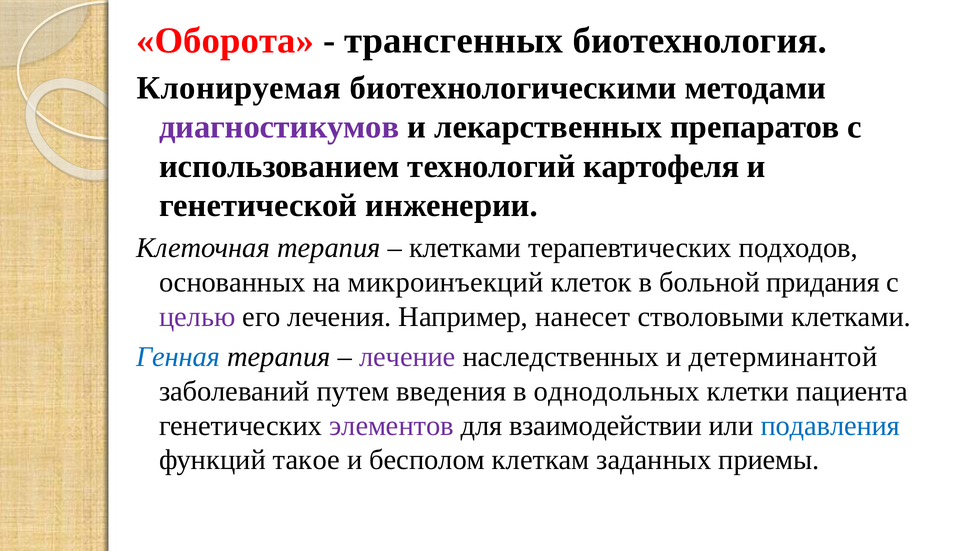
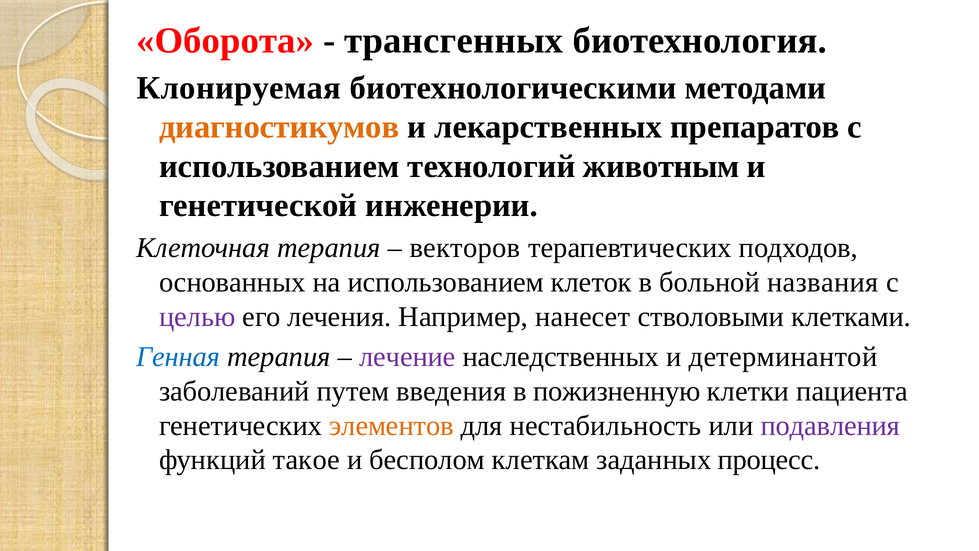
диагностикумов colour: purple -> orange
картофеля: картофеля -> животным
клетками at (465, 248): клетками -> векторов
на микроинъекций: микроинъекций -> использованием
придания: придания -> названия
однодольных: однодольных -> пожизненную
элементов colour: purple -> orange
взаимодействии: взаимодействии -> нестабильность
подавления colour: blue -> purple
приемы: приемы -> процесс
